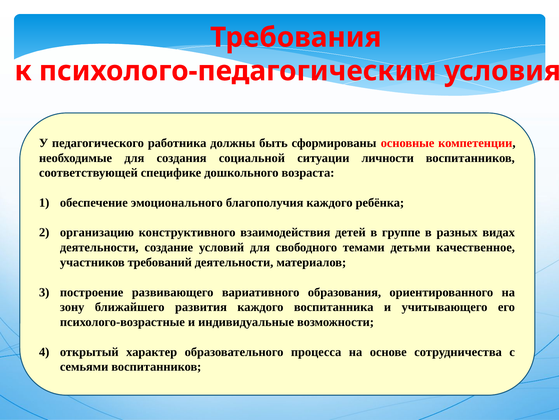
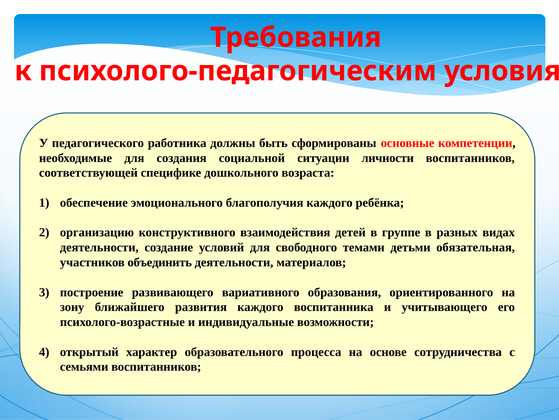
качественное: качественное -> обязательная
требований: требований -> объединить
